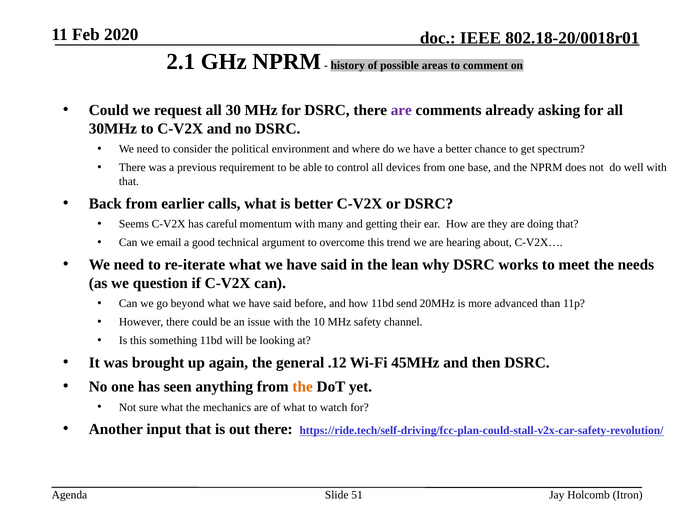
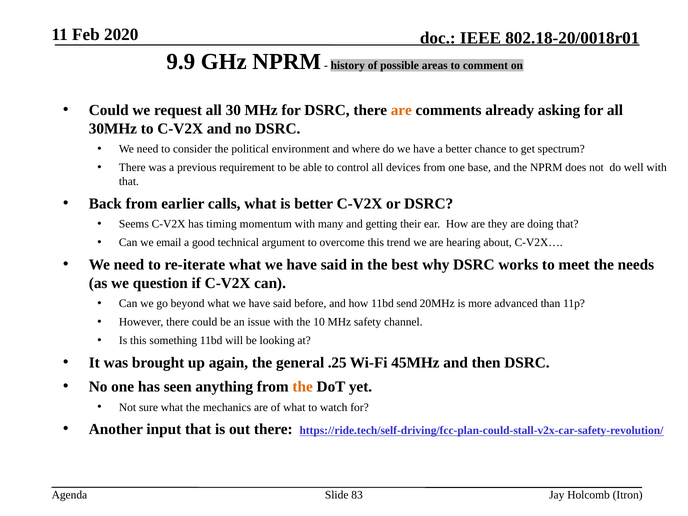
2.1: 2.1 -> 9.9
are at (401, 110) colour: purple -> orange
careful: careful -> timing
lean: lean -> best
.12: .12 -> .25
51: 51 -> 83
